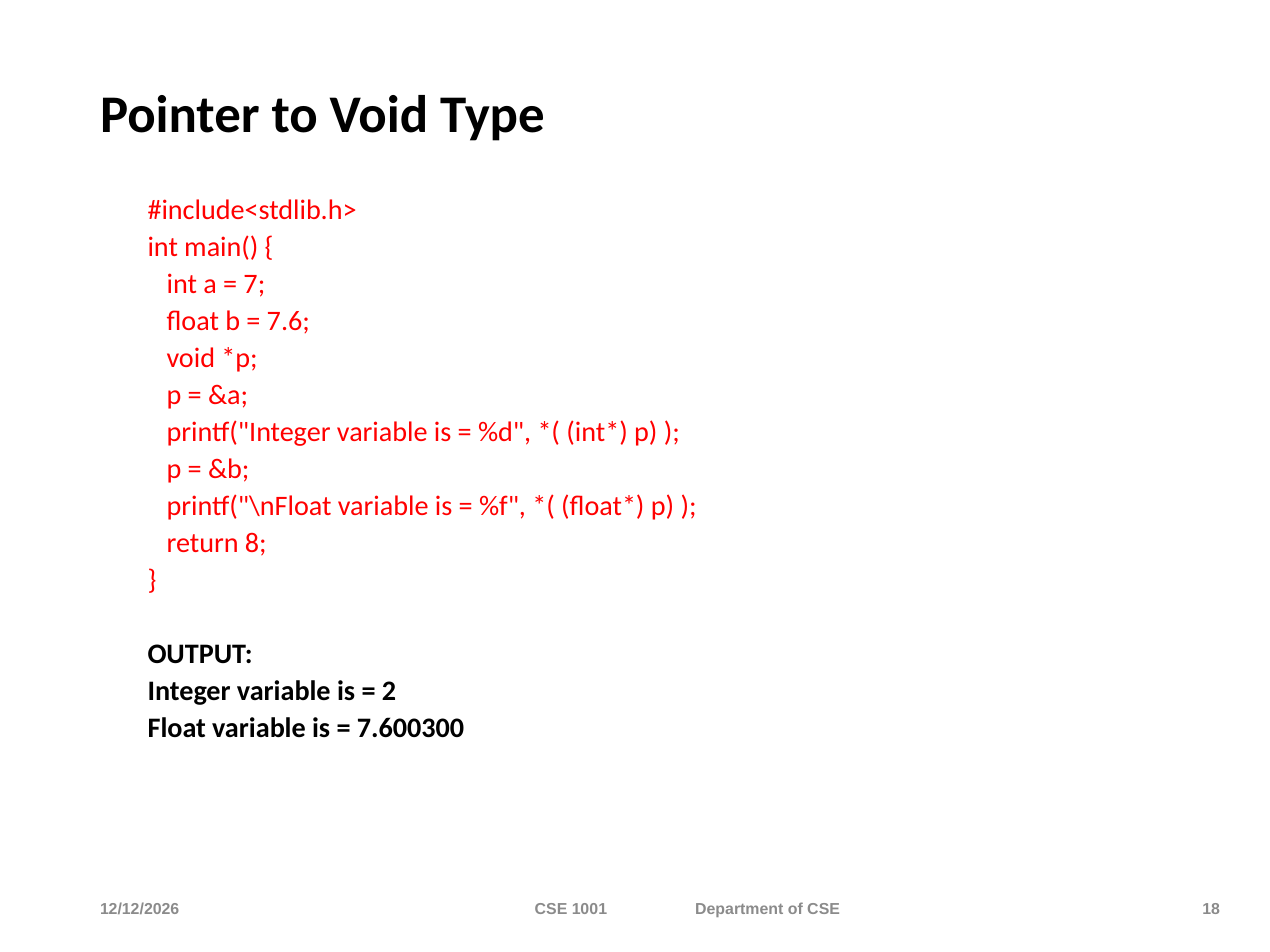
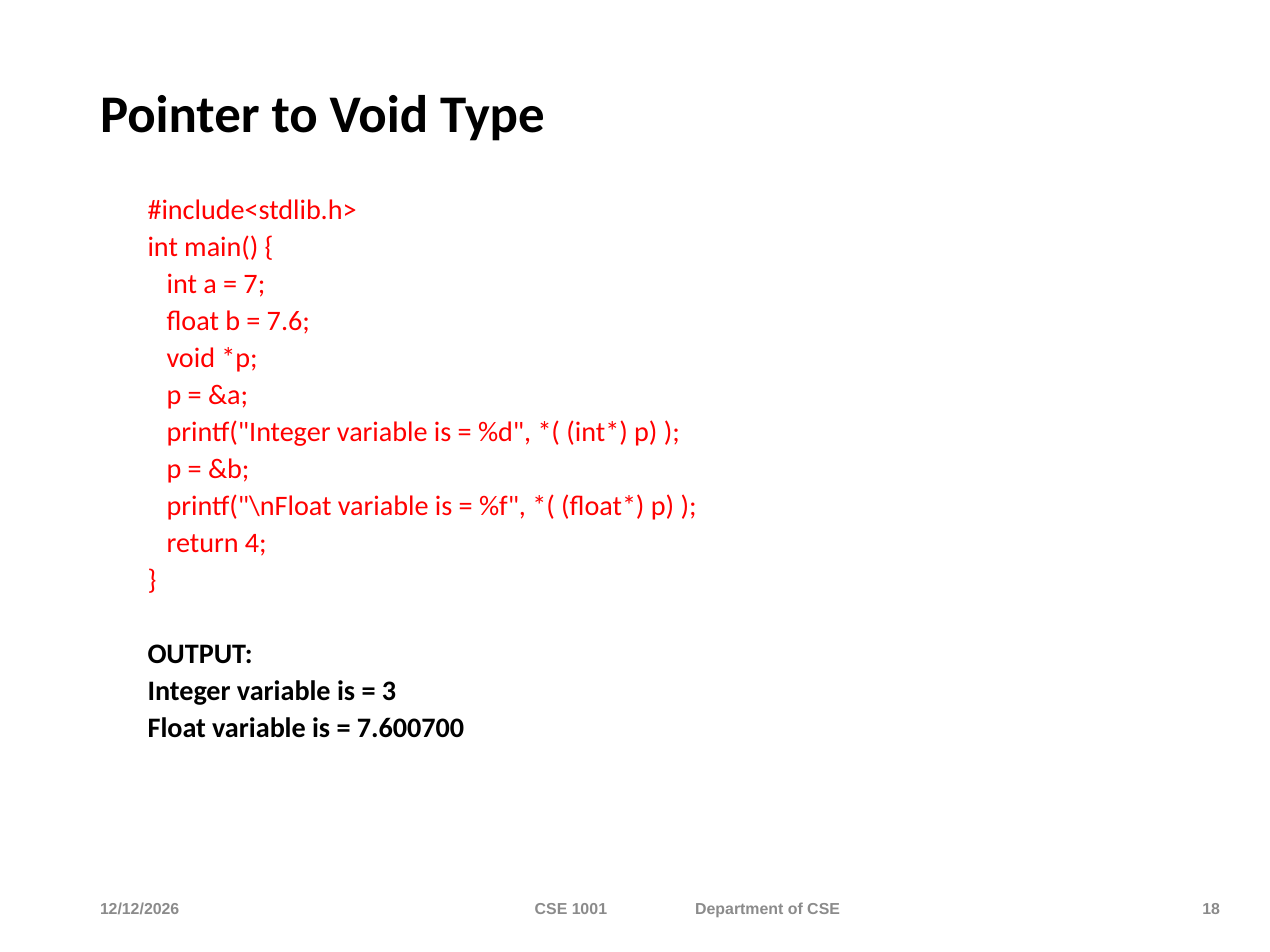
8: 8 -> 4
2: 2 -> 3
7.600300: 7.600300 -> 7.600700
